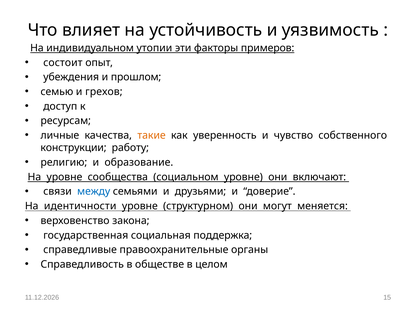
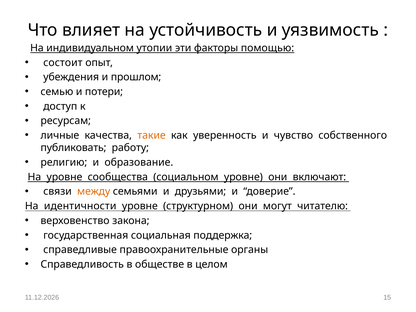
примеров: примеров -> помощью
грехов: грехов -> потери
конструкции: конструкции -> публиковать
между colour: blue -> orange
меняется: меняется -> читателю
